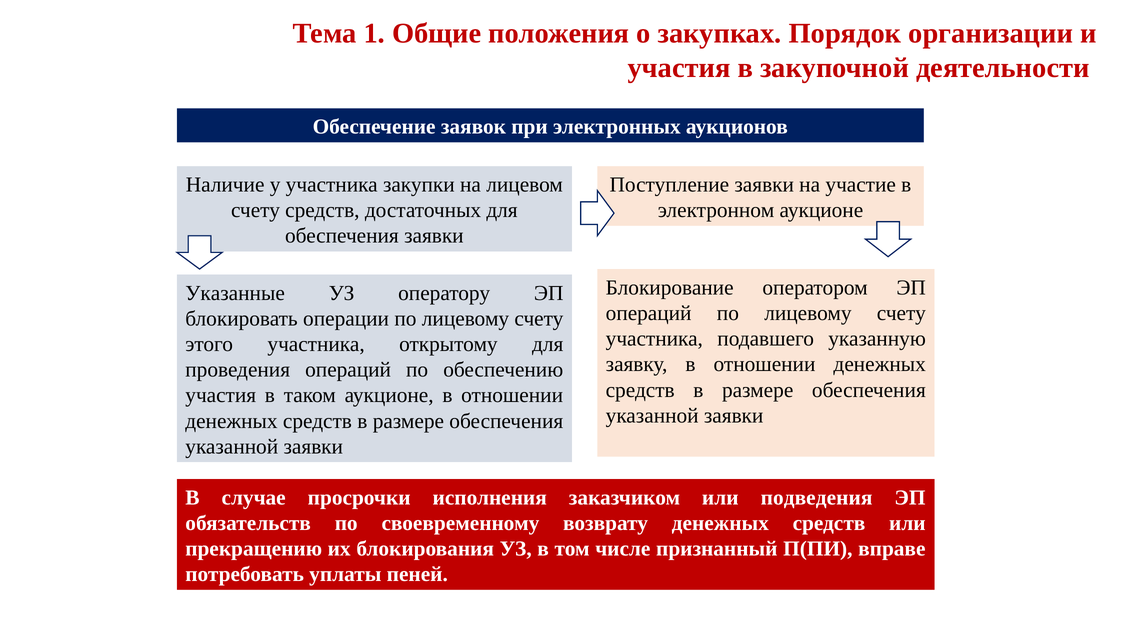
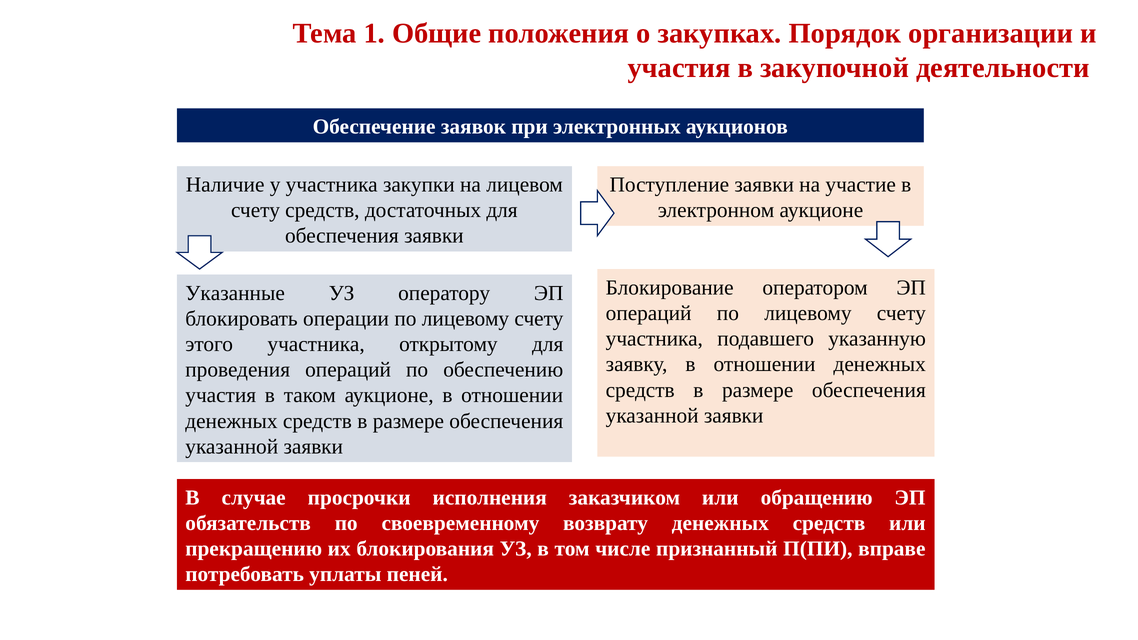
подведения: подведения -> обращению
